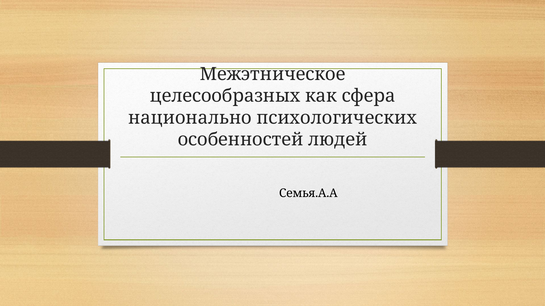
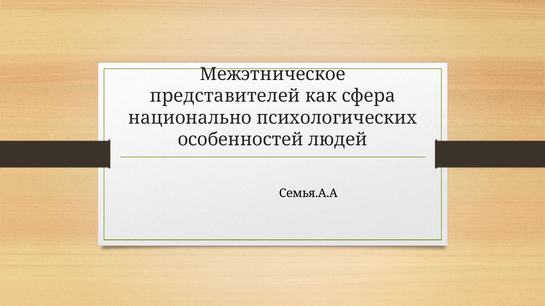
целесообразных: целесообразных -> представителей
